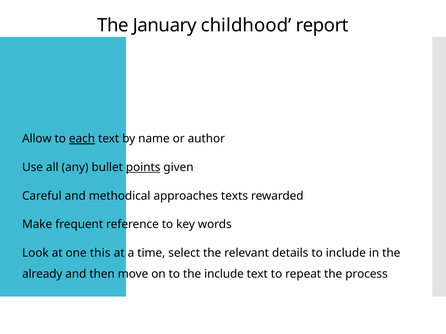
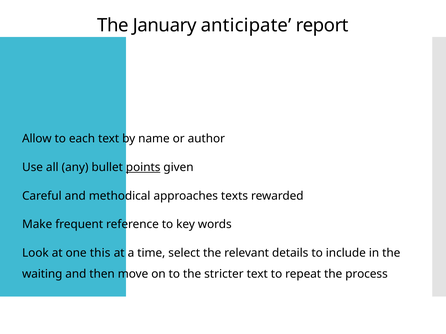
childhood: childhood -> anticipate
each underline: present -> none
already: already -> waiting
the include: include -> stricter
